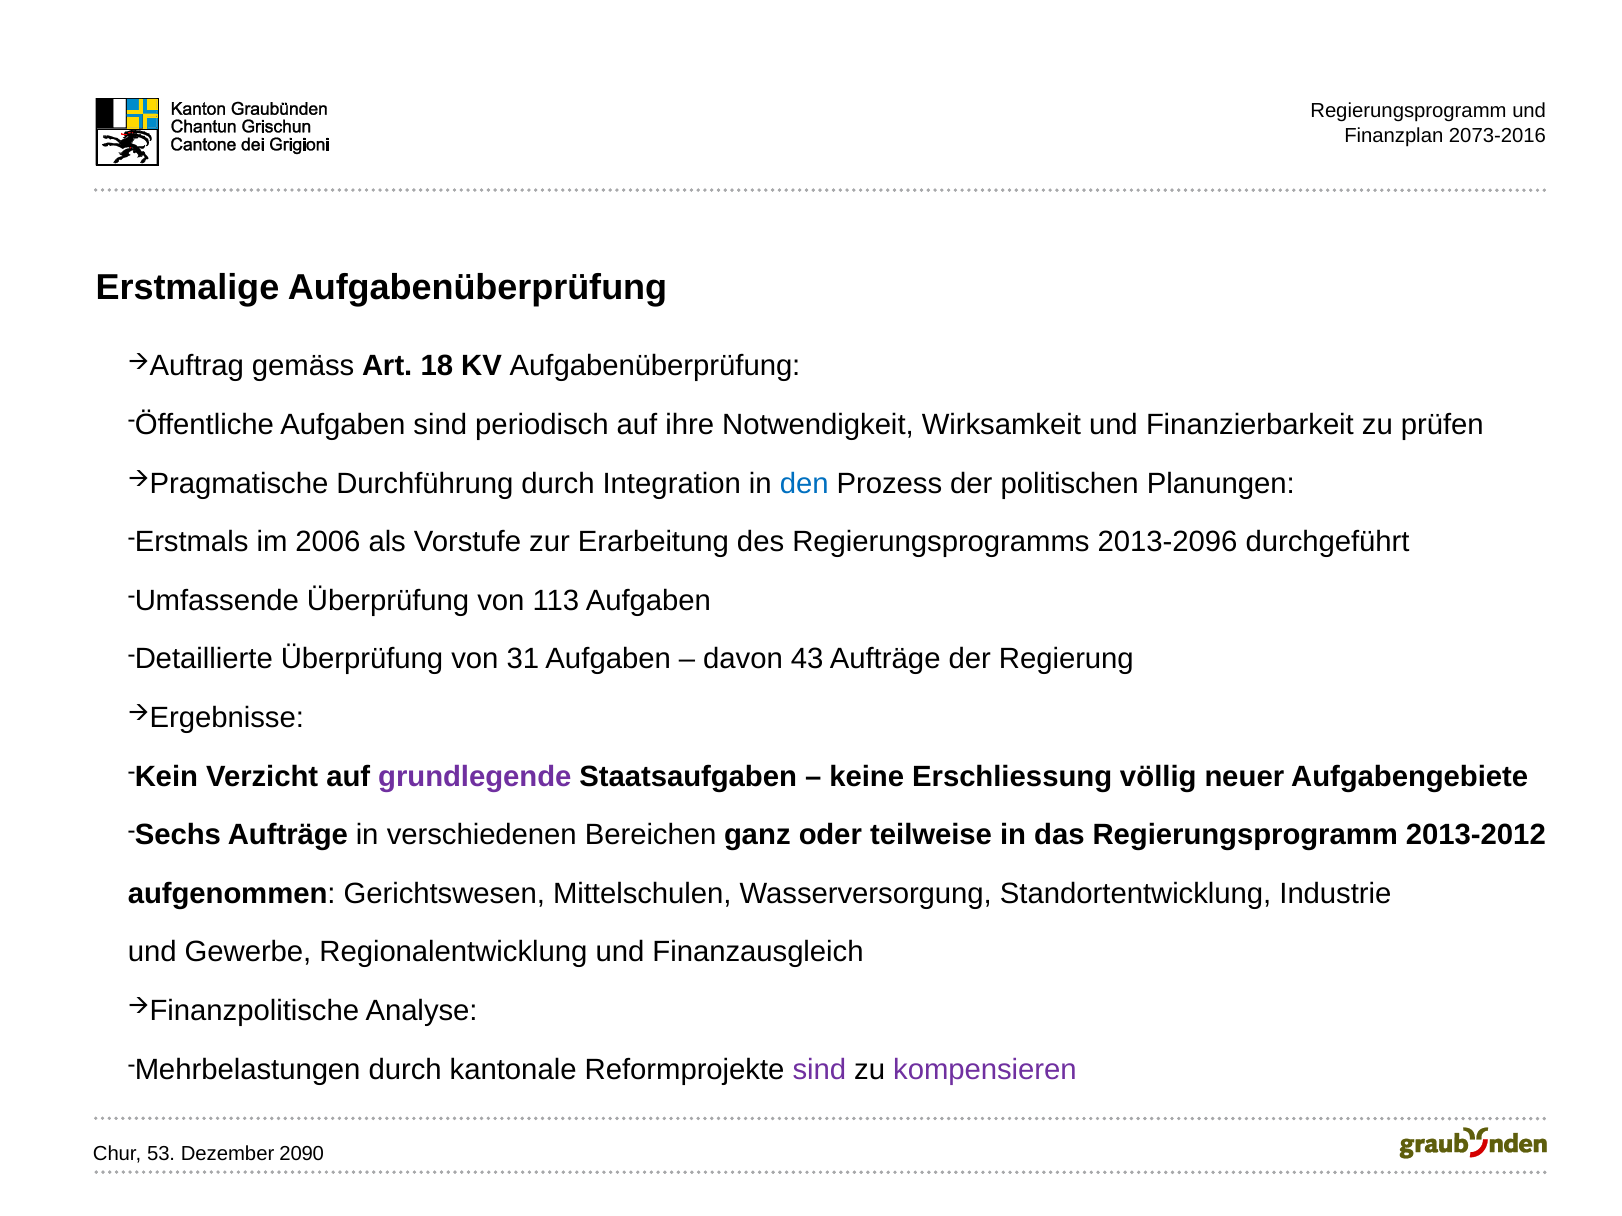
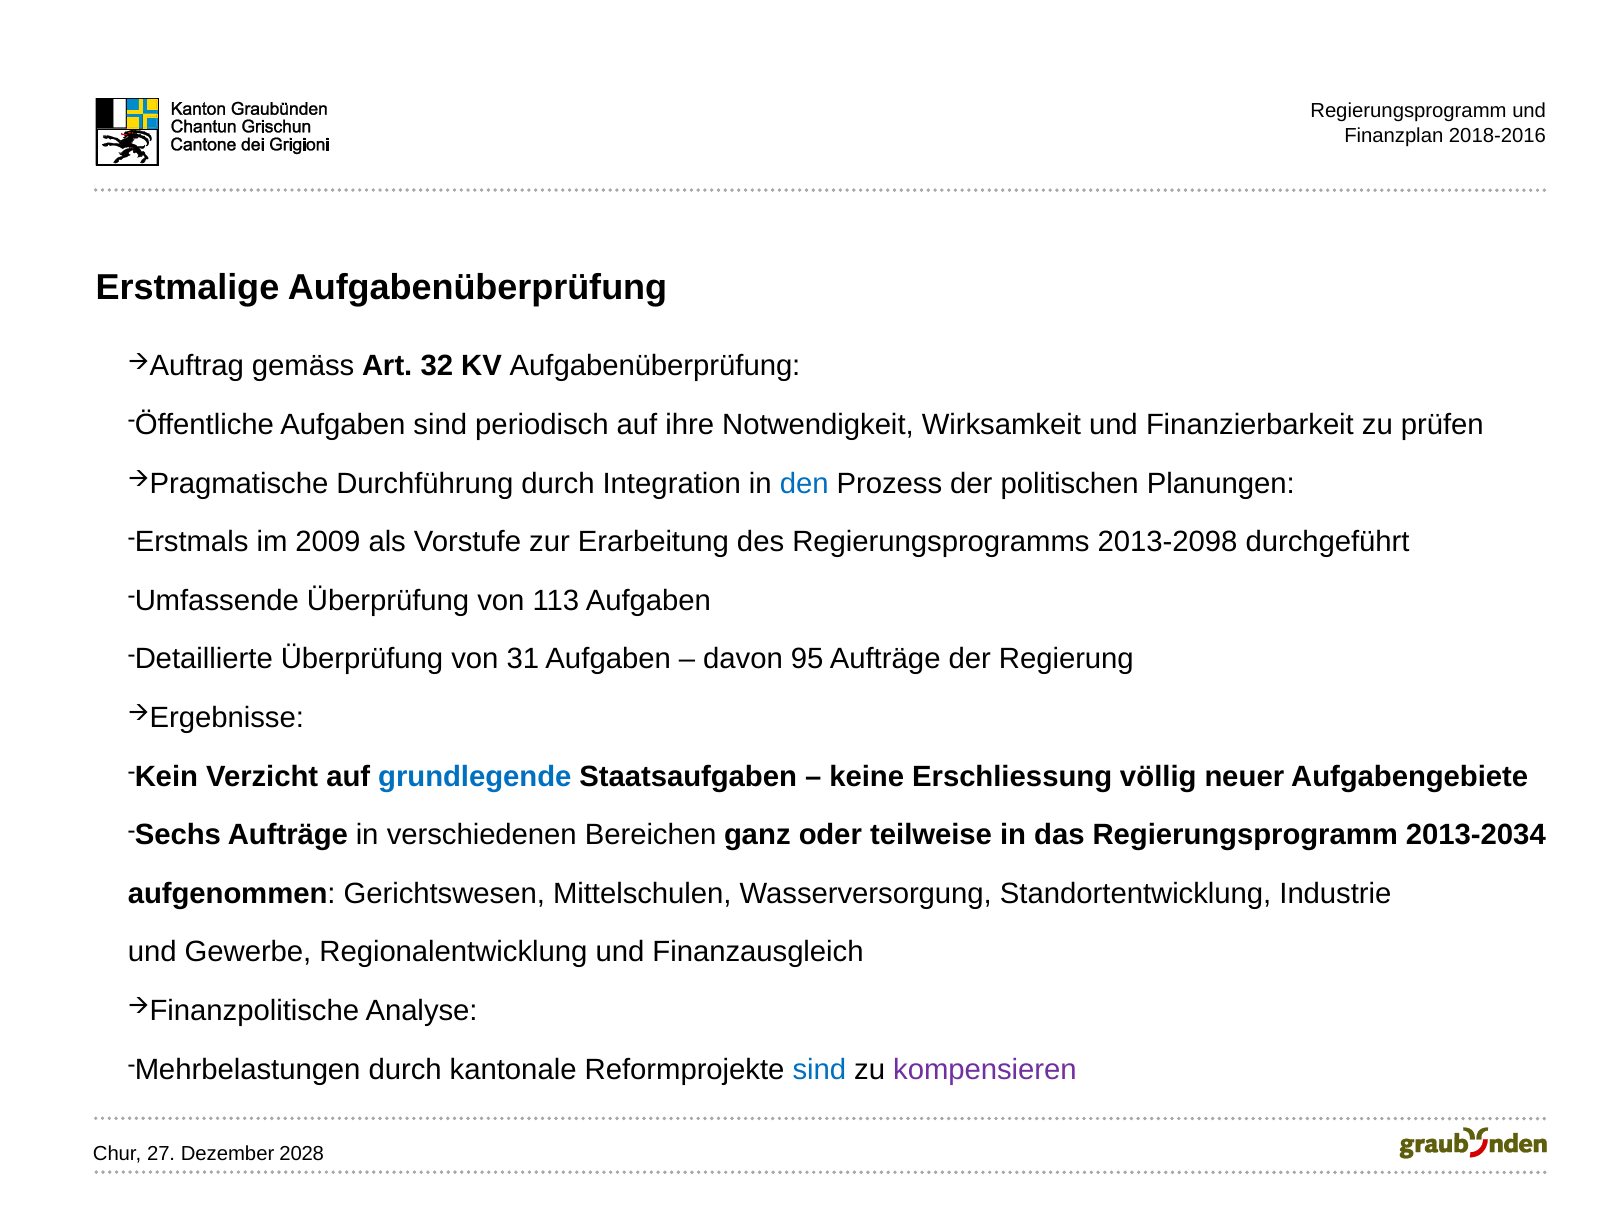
2073-2016: 2073-2016 -> 2018-2016
18: 18 -> 32
2006: 2006 -> 2009
2013-2096: 2013-2096 -> 2013-2098
43: 43 -> 95
grundlegende colour: purple -> blue
2013-2012: 2013-2012 -> 2013-2034
sind at (819, 1070) colour: purple -> blue
53: 53 -> 27
2090: 2090 -> 2028
